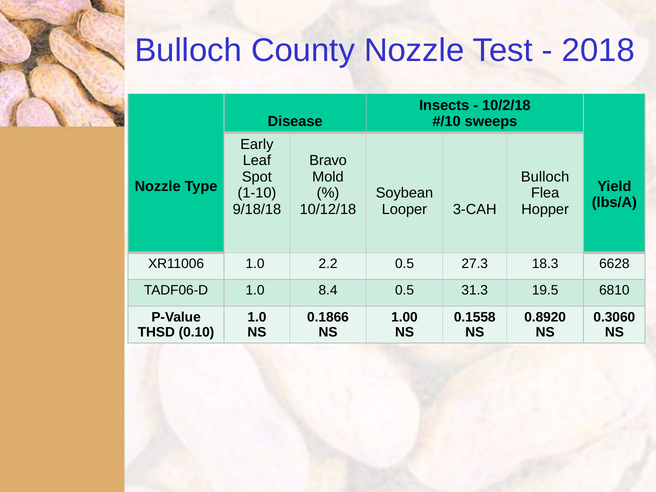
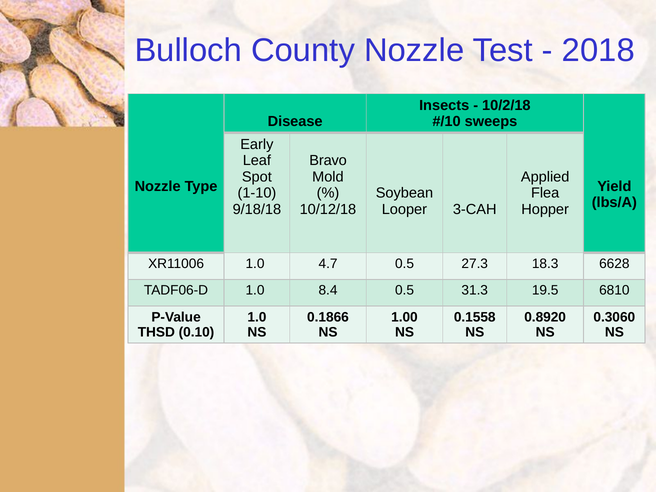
Bulloch at (545, 177): Bulloch -> Applied
2.2: 2.2 -> 4.7
